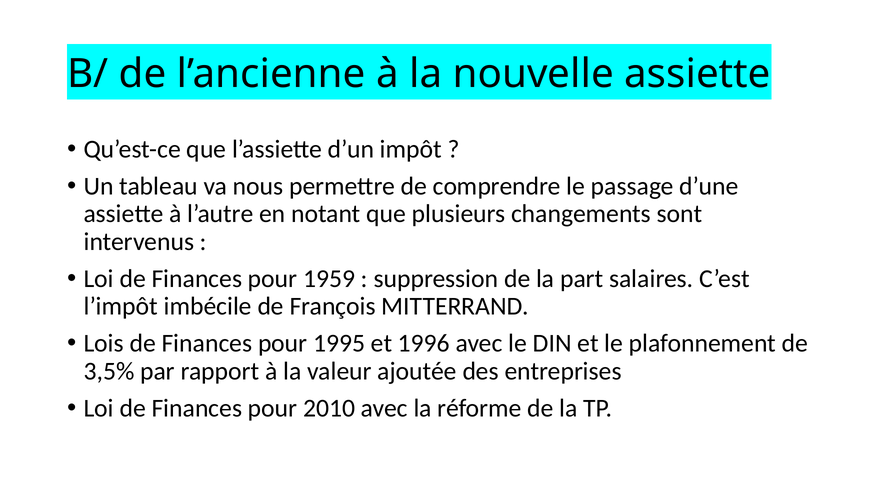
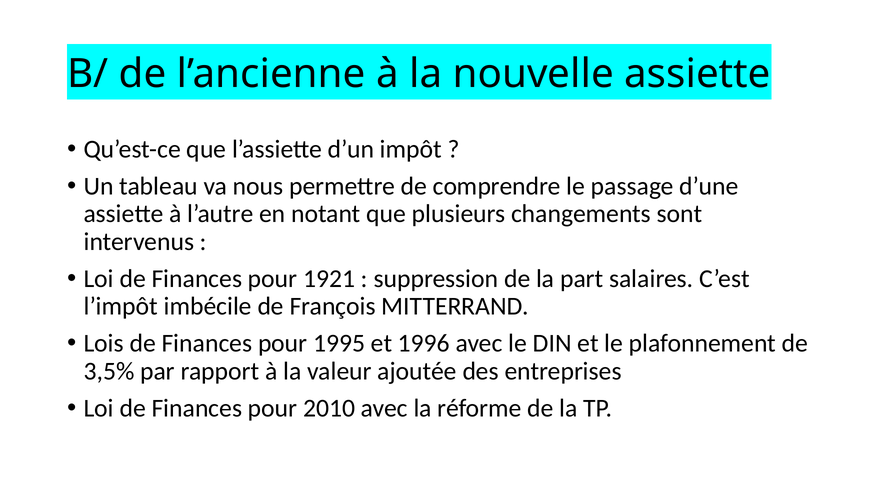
1959: 1959 -> 1921
